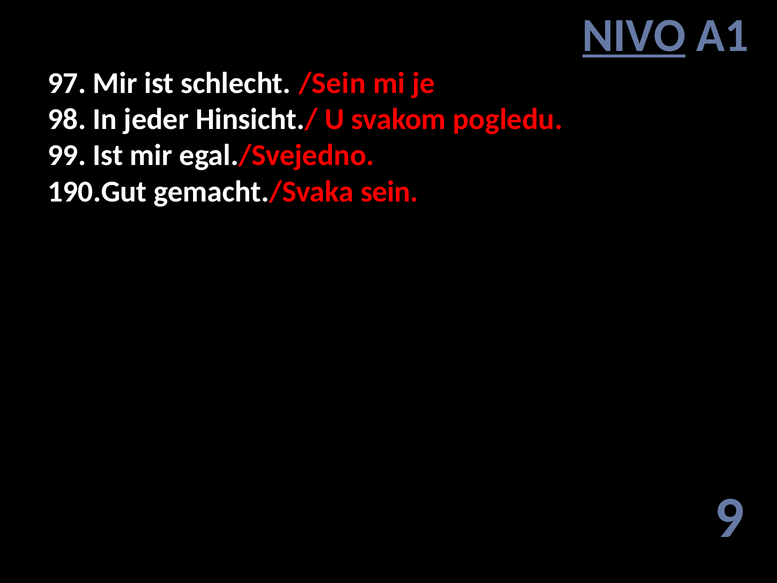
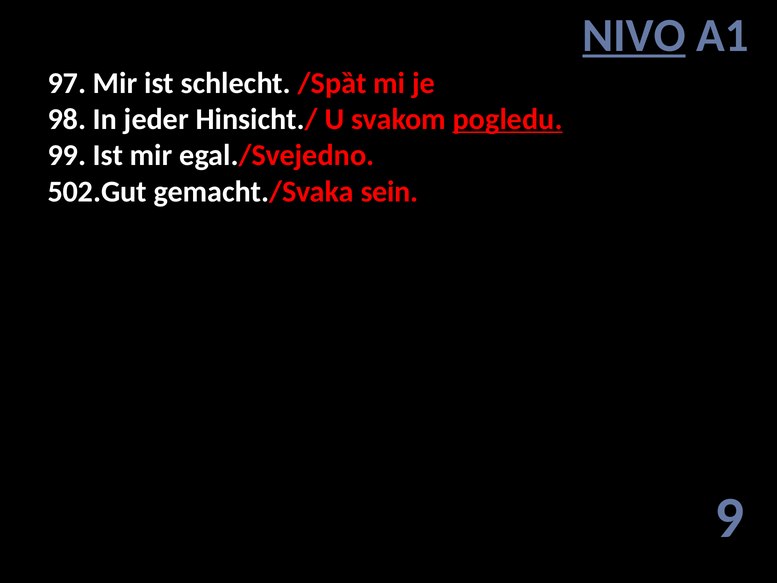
/Sein: /Sein -> /Spȁt
pogledu underline: none -> present
190.Gut: 190.Gut -> 502.Gut
